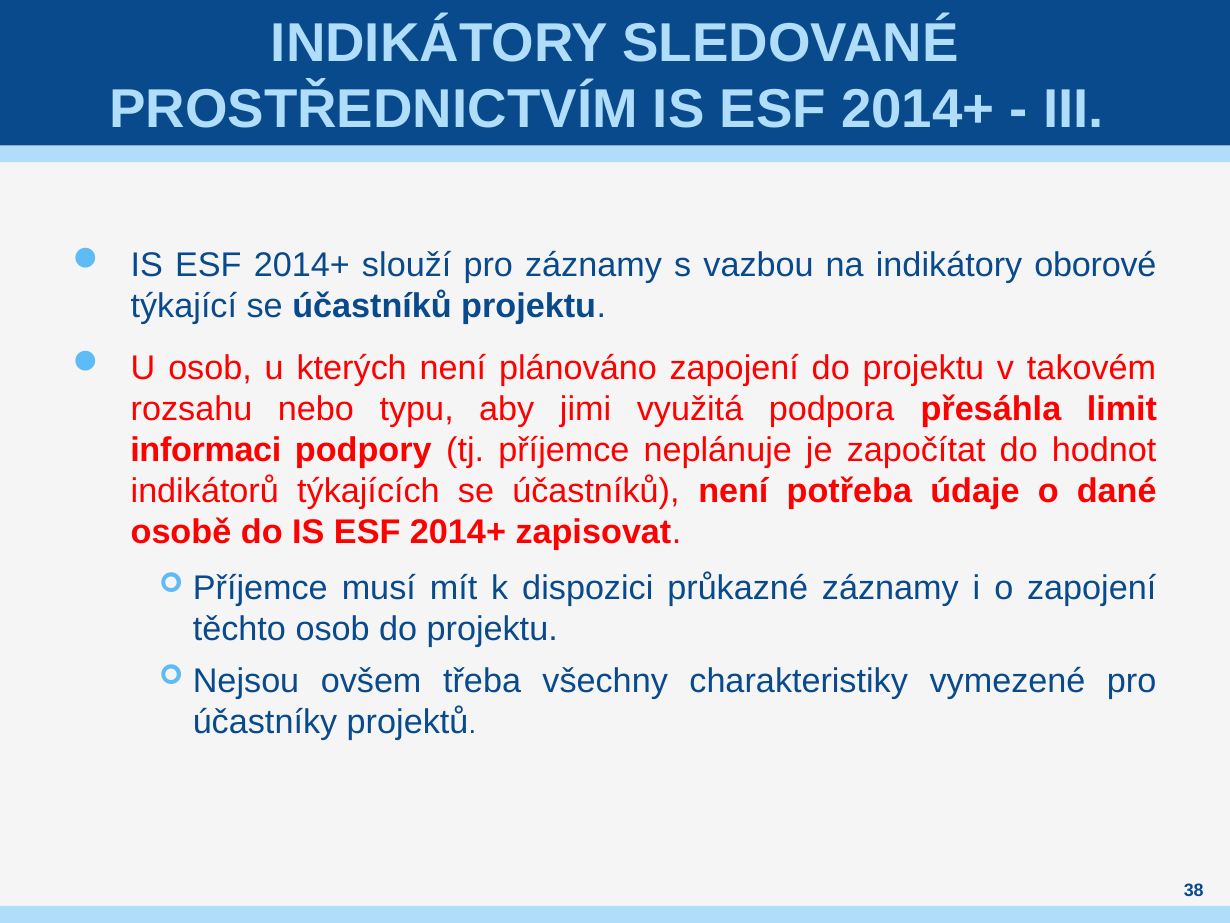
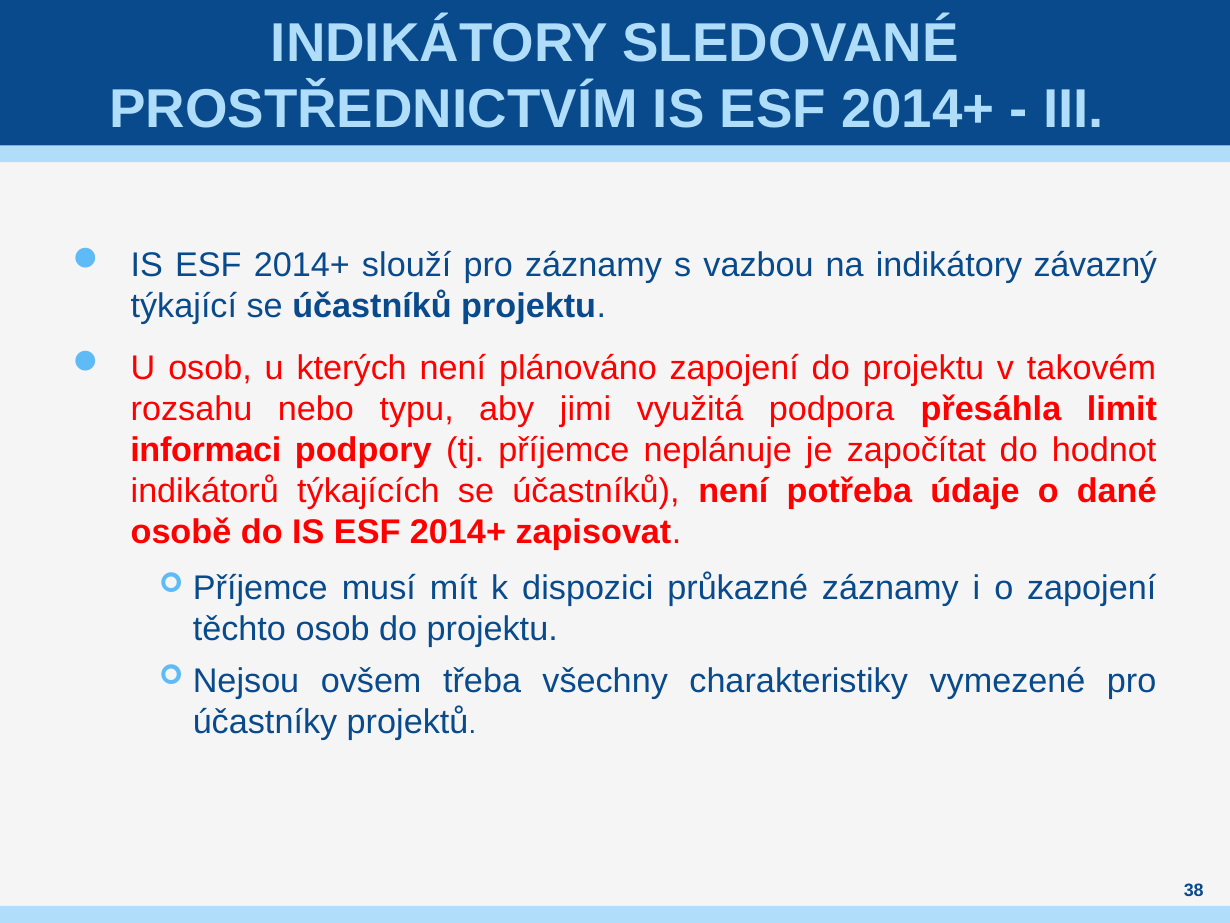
oborové: oborové -> závazný
